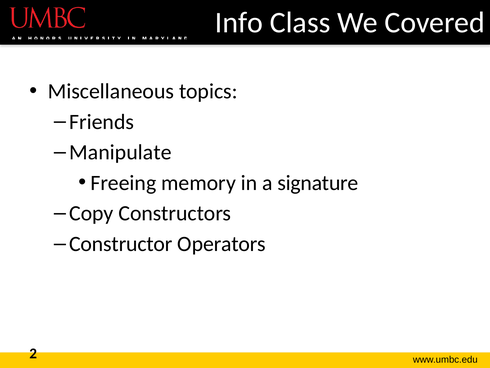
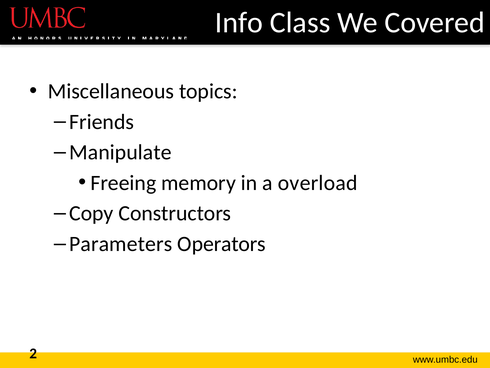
signature: signature -> overload
Constructor: Constructor -> Parameters
